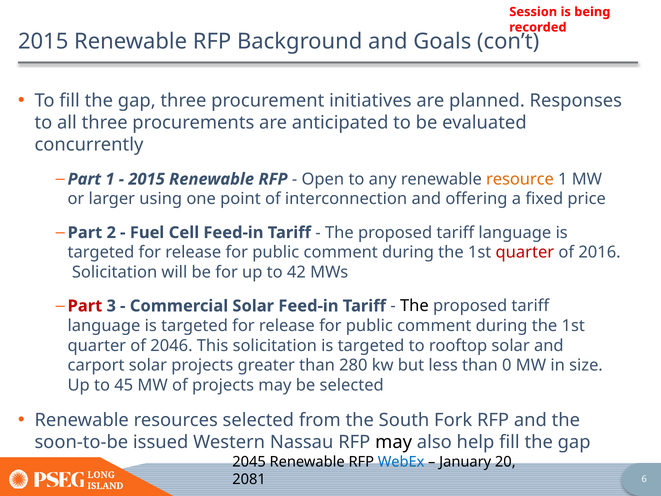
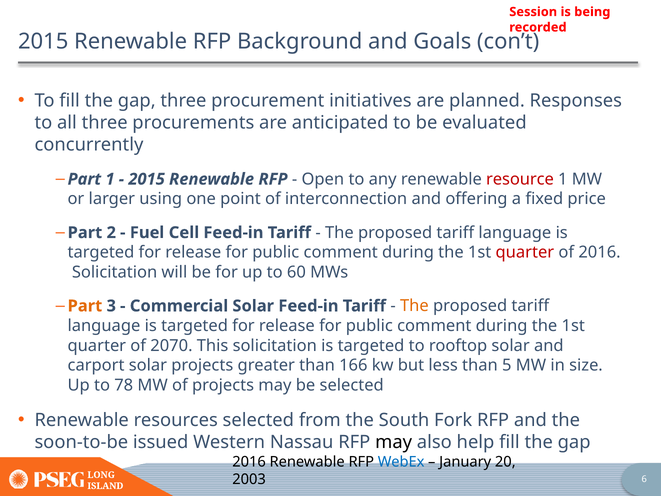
resource colour: orange -> red
42: 42 -> 60
Part at (85, 306) colour: red -> orange
The at (414, 306) colour: black -> orange
2046: 2046 -> 2070
280: 280 -> 166
0: 0 -> 5
45: 45 -> 78
2045 at (249, 462): 2045 -> 2016
2081: 2081 -> 2003
